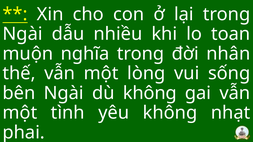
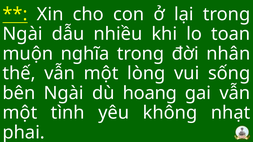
dù không: không -> hoang
